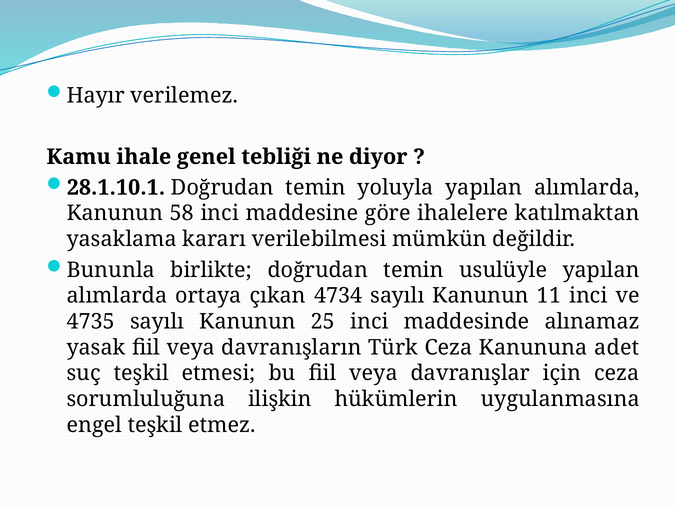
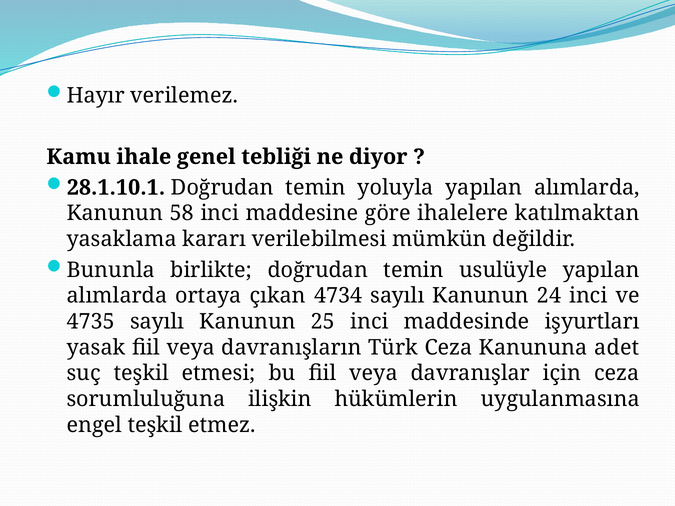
11: 11 -> 24
alınamaz: alınamaz -> işyurtları
